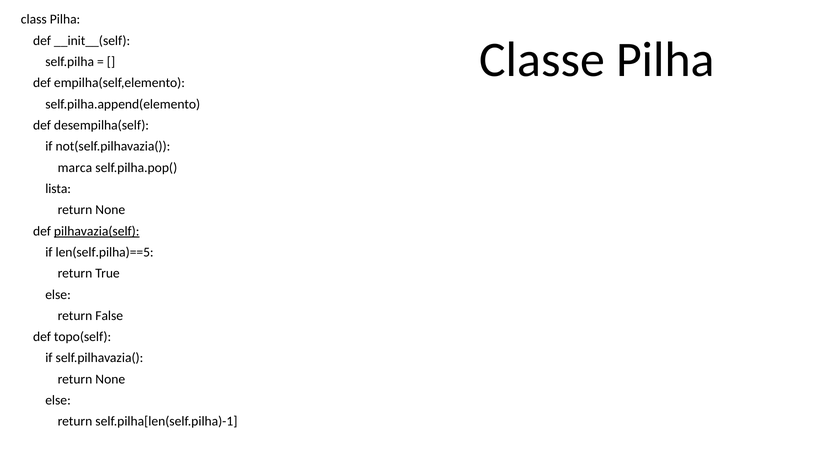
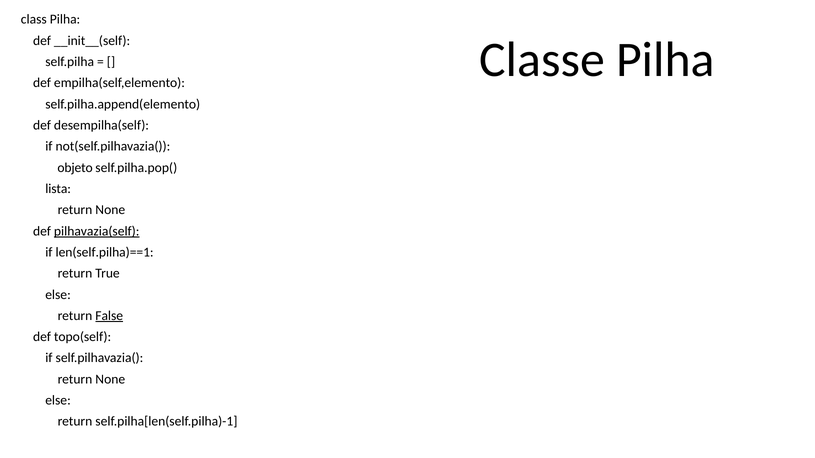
marca: marca -> objeto
len(self.pilha)==5: len(self.pilha)==5 -> len(self.pilha)==1
False underline: none -> present
